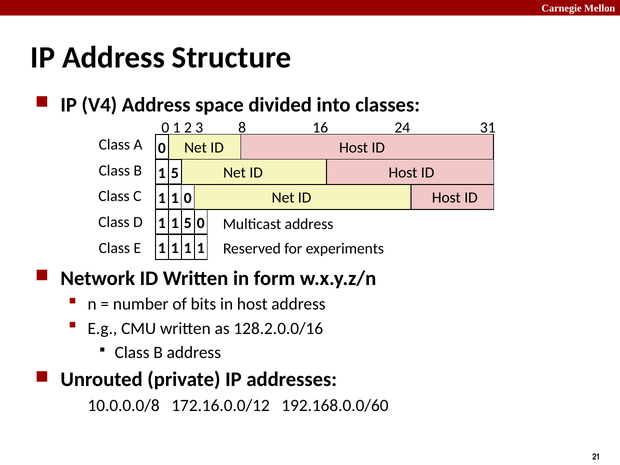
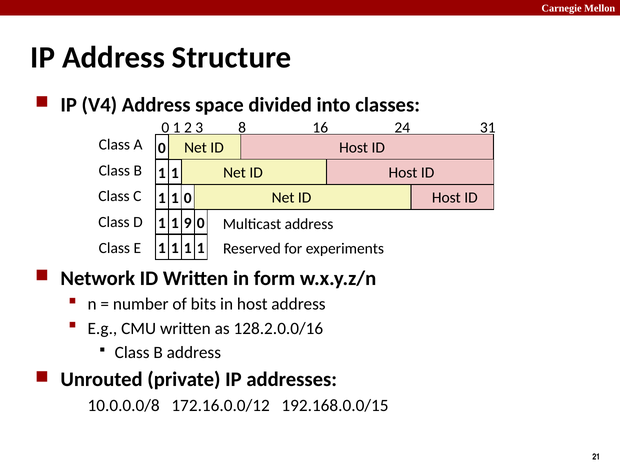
5 at (175, 173): 5 -> 1
5 at (188, 223): 5 -> 9
192.168.0.0/60: 192.168.0.0/60 -> 192.168.0.0/15
